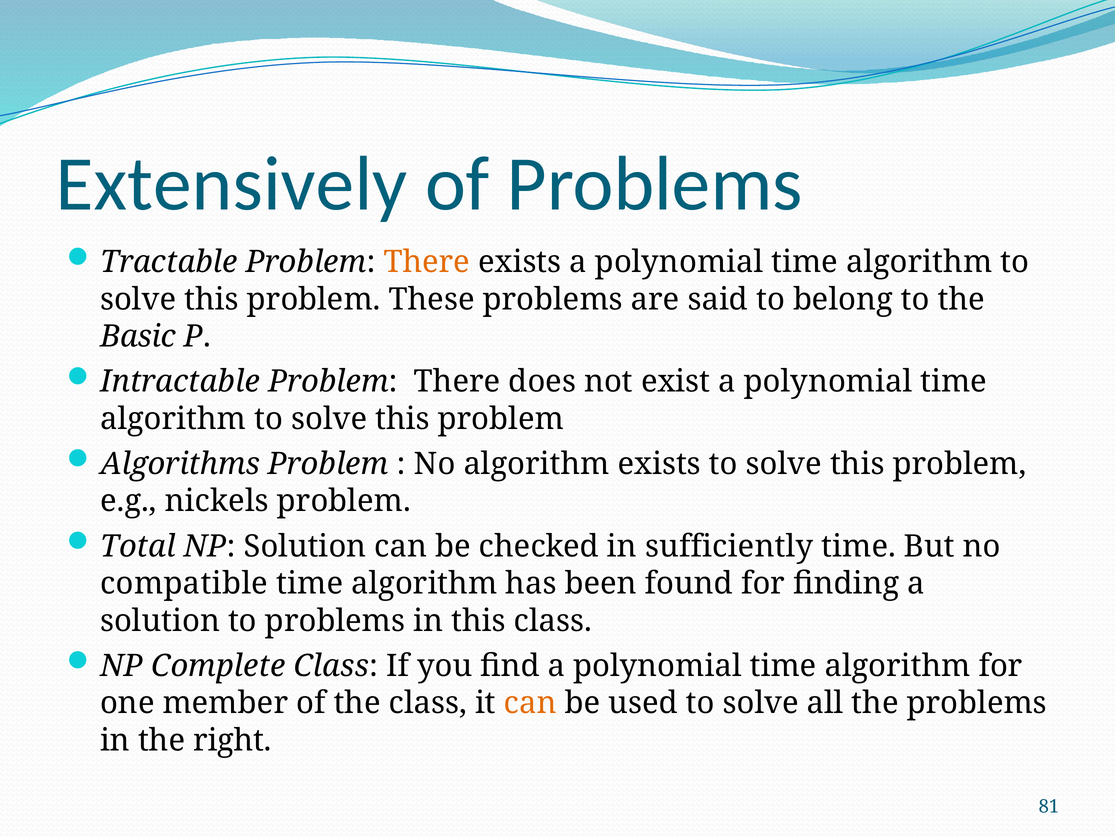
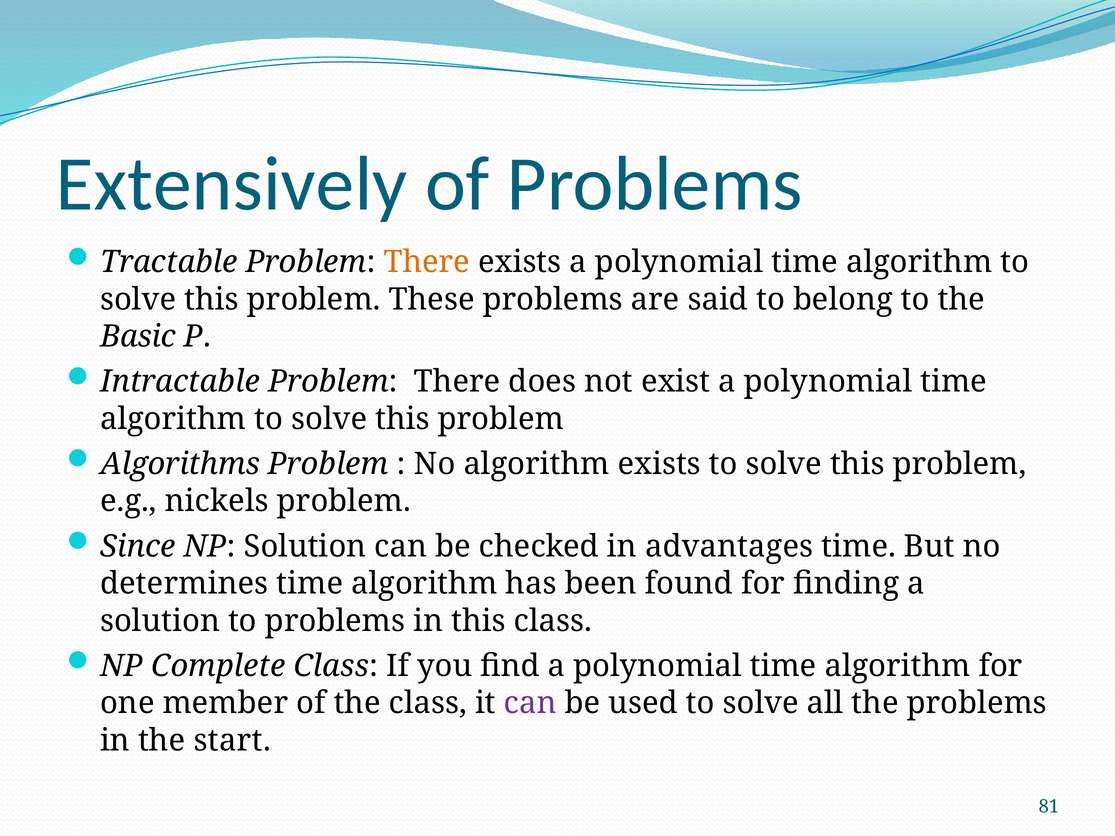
Total: Total -> Since
sufficiently: sufficiently -> advantages
compatible: compatible -> determines
can at (530, 703) colour: orange -> purple
right: right -> start
